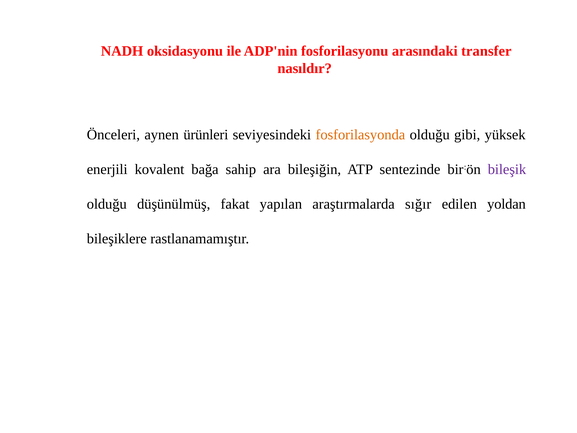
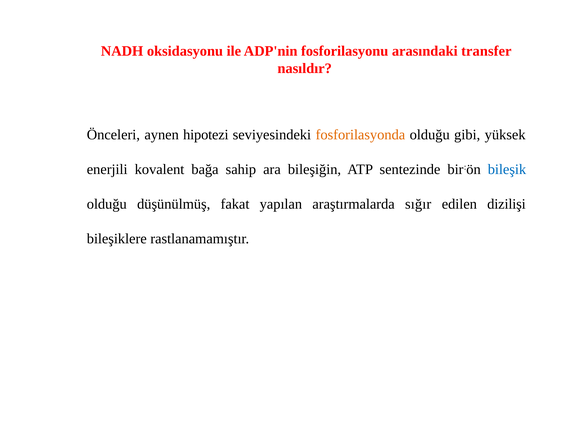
ürünleri: ürünleri -> hipotezi
bileşik colour: purple -> blue
yoldan: yoldan -> dizilişi
